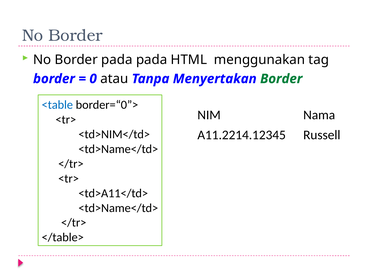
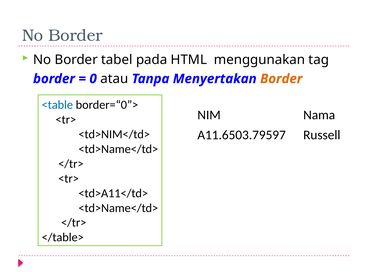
Border pada: pada -> tabel
Border at (281, 79) colour: green -> orange
A11.2214.12345: A11.2214.12345 -> A11.6503.79597
